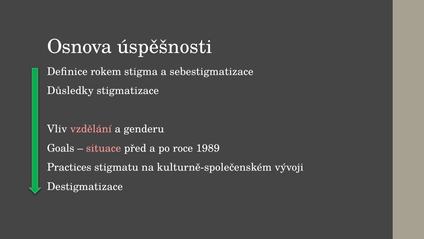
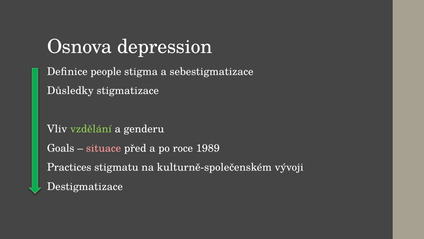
úspěšnosti: úspěšnosti -> depression
rokem: rokem -> people
vzdělání colour: pink -> light green
